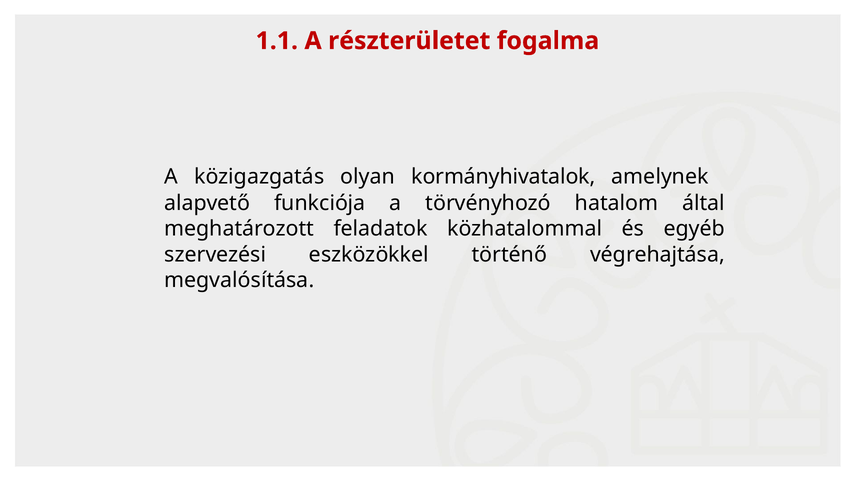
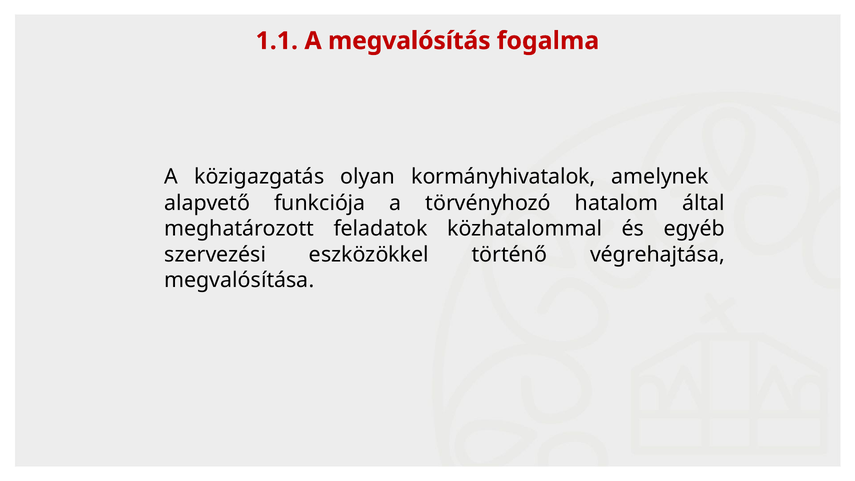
részterületet: részterületet -> megvalósítás
